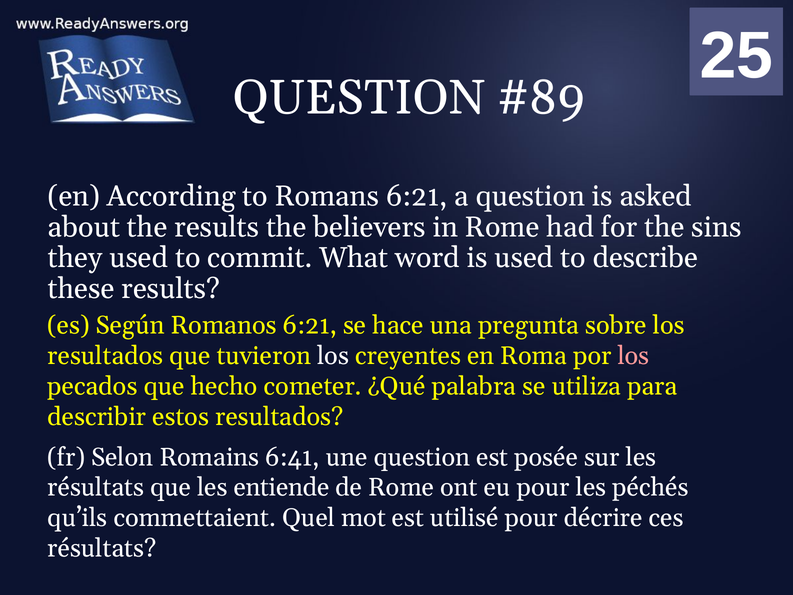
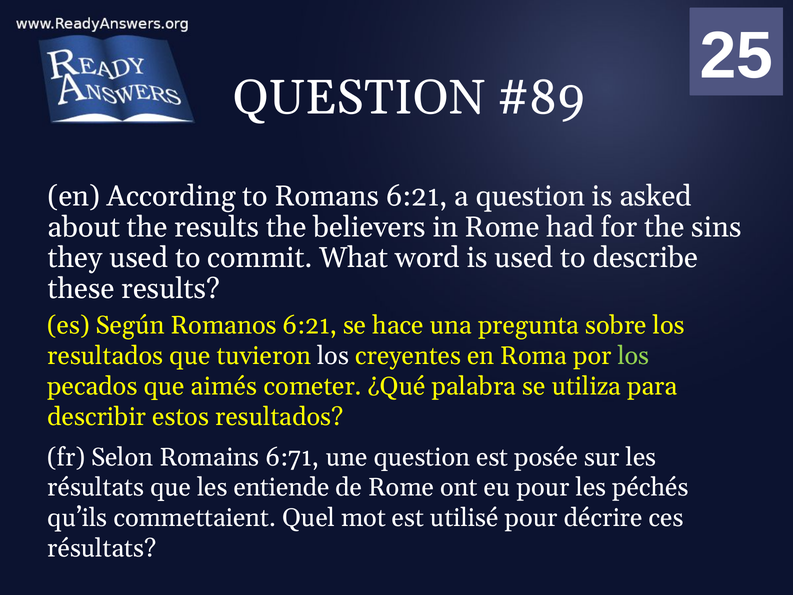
los at (633, 356) colour: pink -> light green
hecho: hecho -> aimés
6:41: 6:41 -> 6:71
